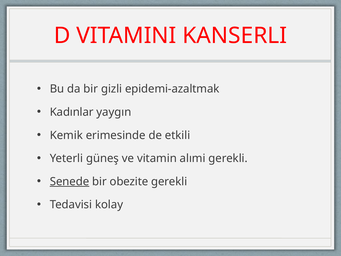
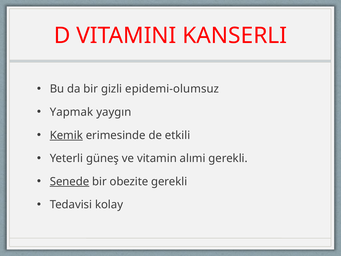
epidemi-azaltmak: epidemi-azaltmak -> epidemi-olumsuz
Kadınlar: Kadınlar -> Yapmak
Kemik underline: none -> present
